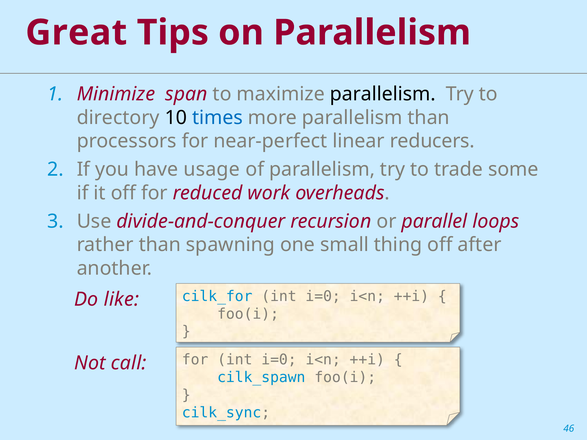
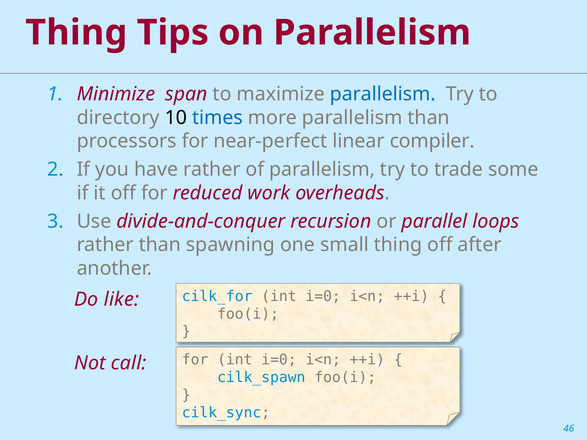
Great at (76, 33): Great -> Thing
parallelism at (383, 94) colour: black -> blue
reducers: reducers -> compiler
have usage: usage -> rather
